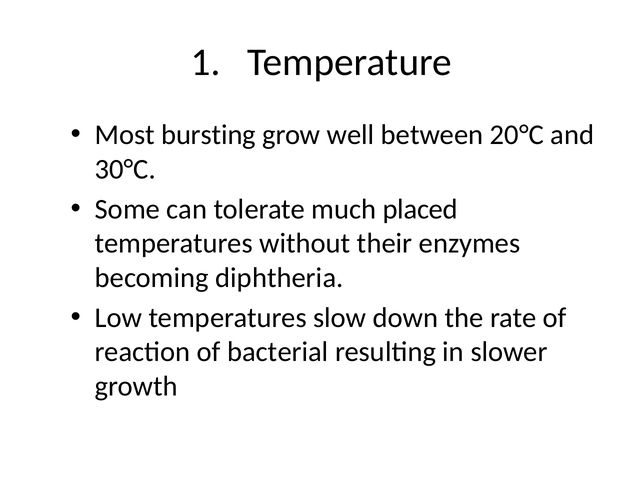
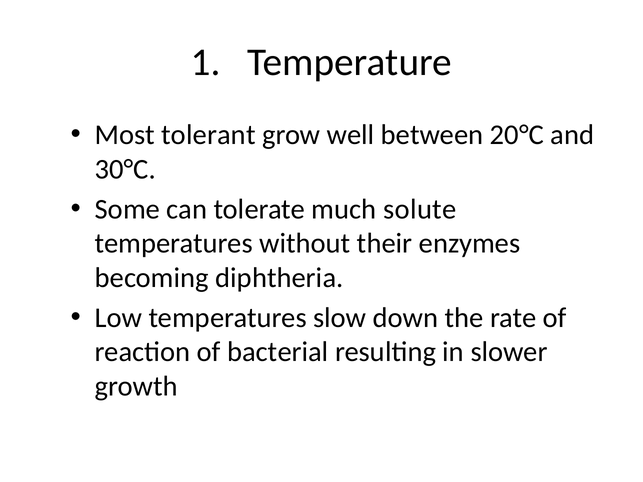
bursting: bursting -> tolerant
placed: placed -> solute
